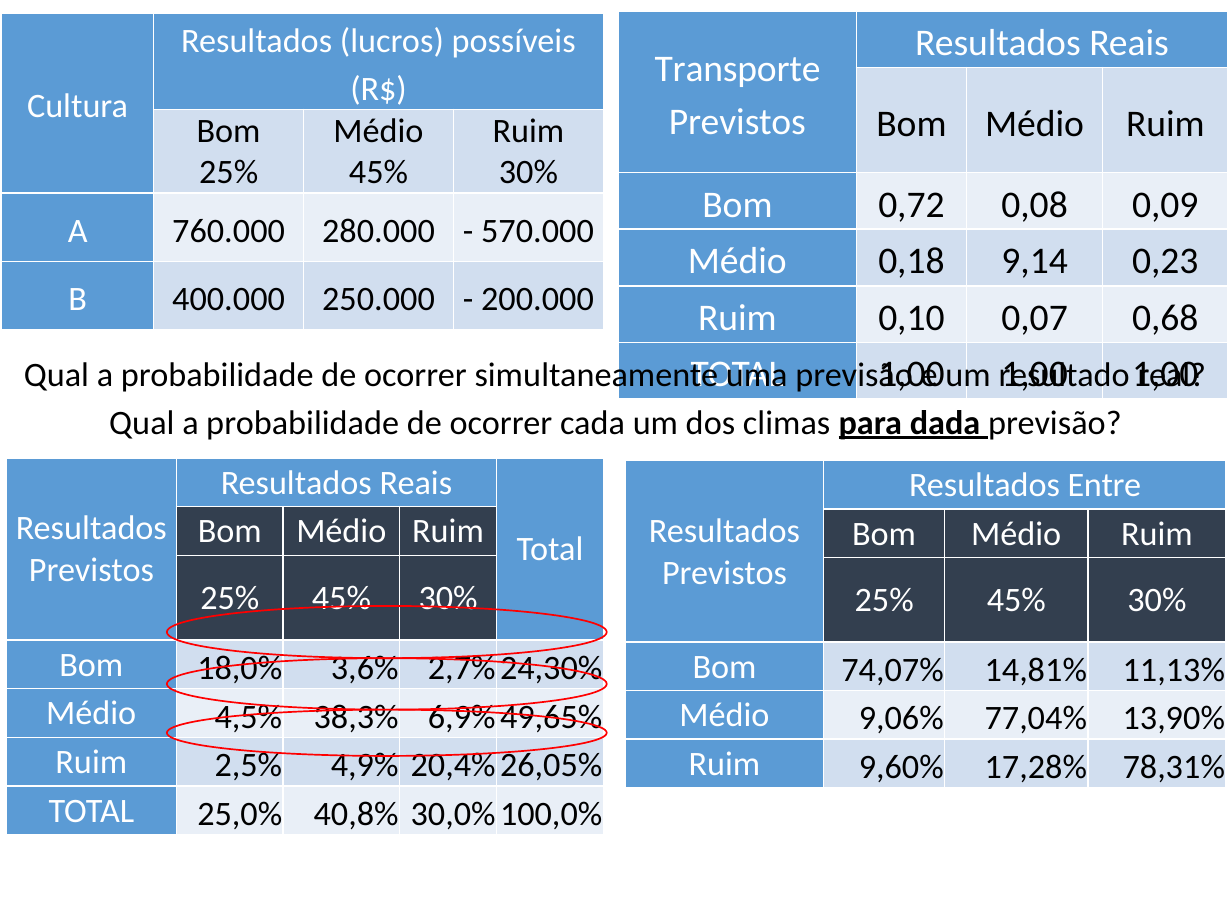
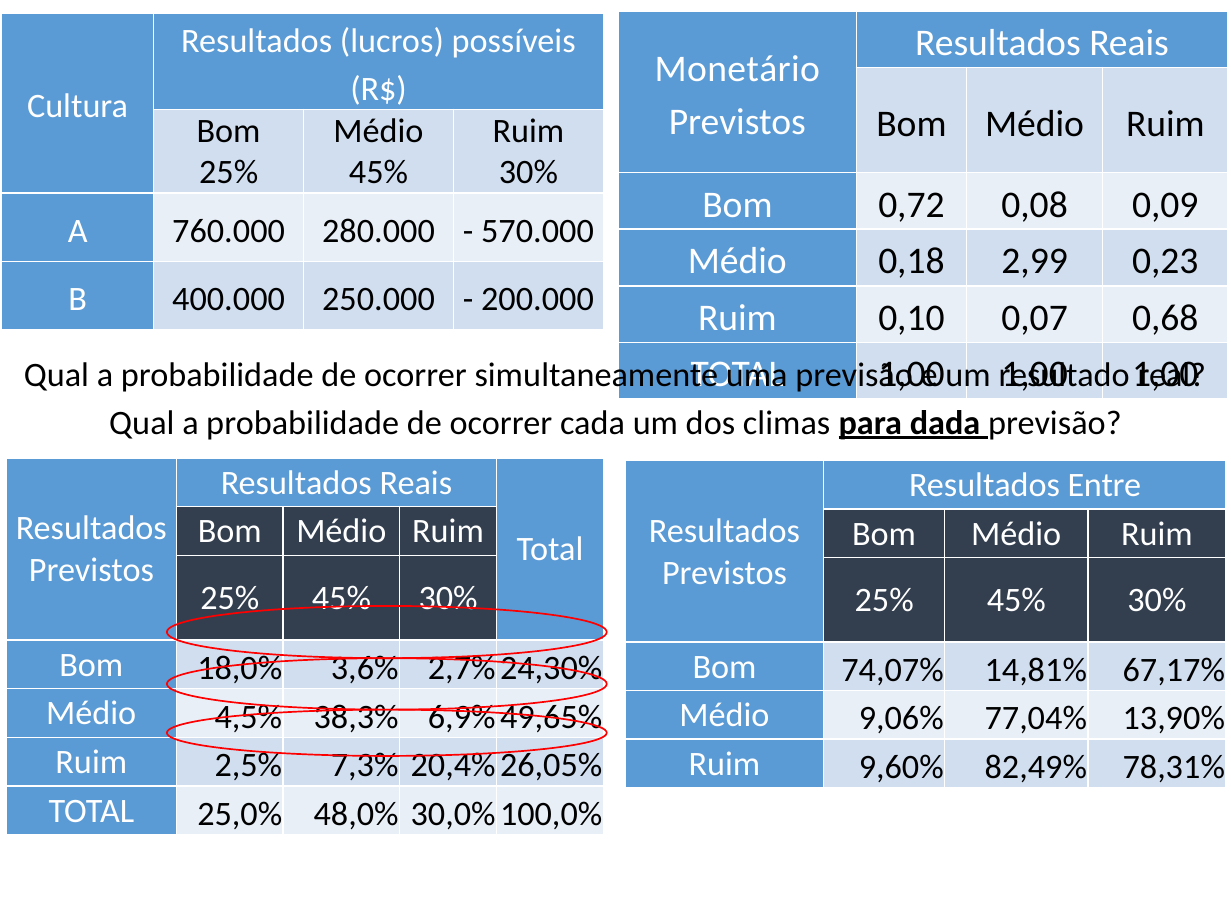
Transporte: Transporte -> Monetário
9,14: 9,14 -> 2,99
11,13%: 11,13% -> 67,17%
4,9%: 4,9% -> 7,3%
17,28%: 17,28% -> 82,49%
40,8%: 40,8% -> 48,0%
